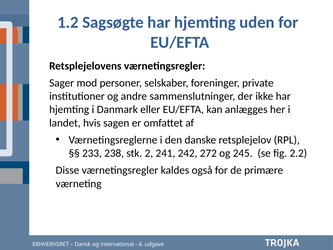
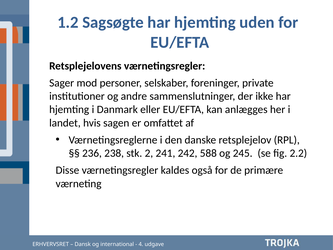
233: 233 -> 236
272: 272 -> 588
